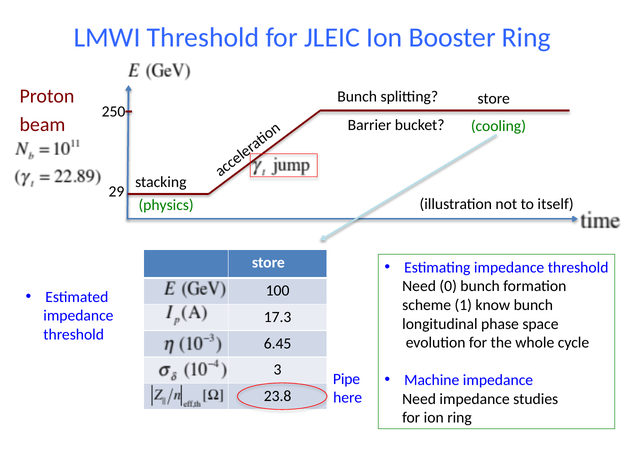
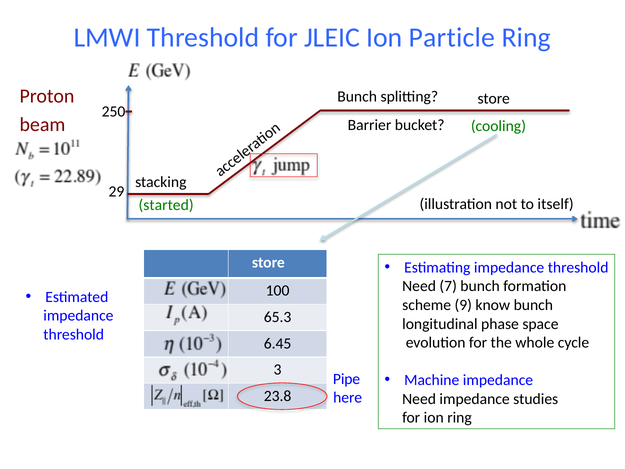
Booster: Booster -> Particle
physics: physics -> started
0: 0 -> 7
1: 1 -> 9
17.3: 17.3 -> 65.3
